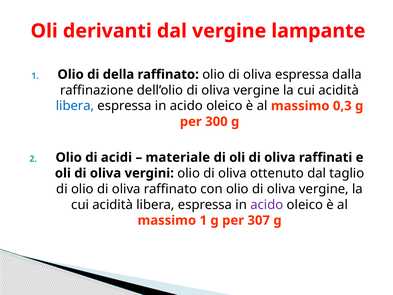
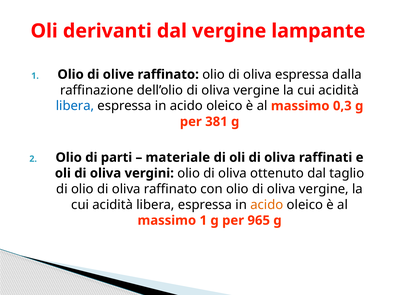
della: della -> olive
300: 300 -> 381
acidi: acidi -> parti
acido at (267, 205) colour: purple -> orange
307: 307 -> 965
